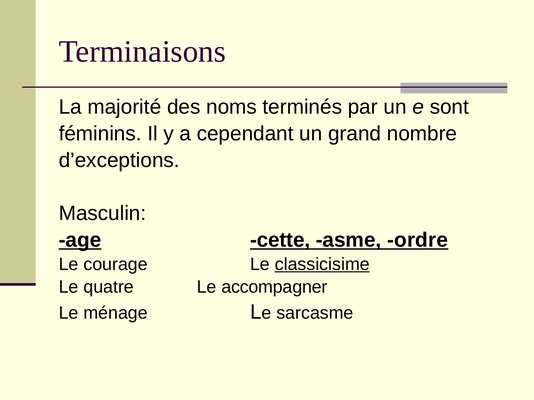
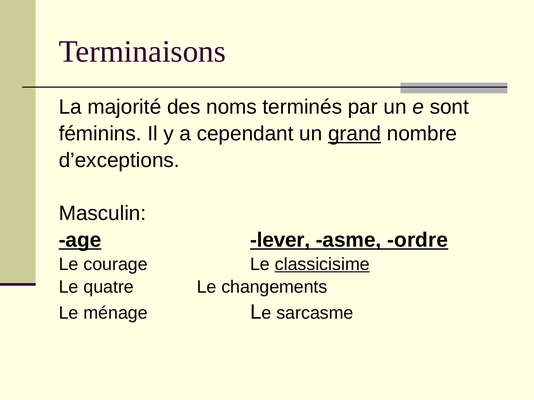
grand underline: none -> present
cette: cette -> lever
accompagner: accompagner -> changements
